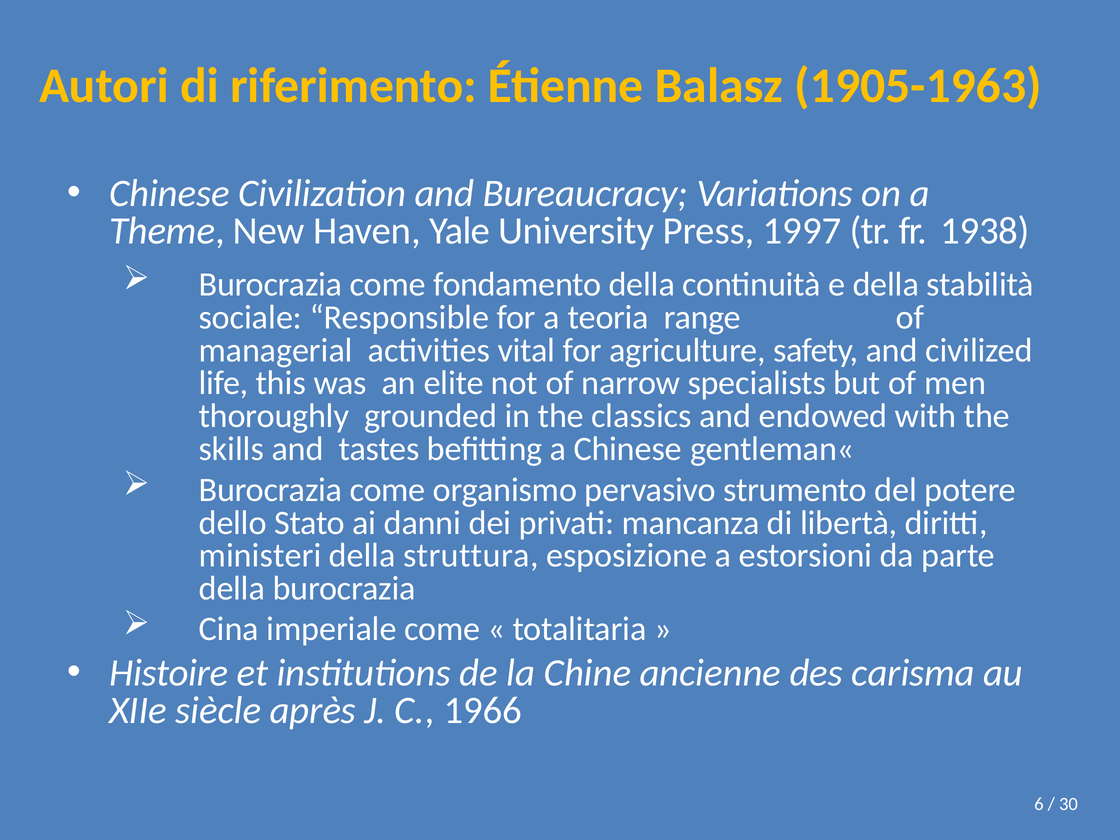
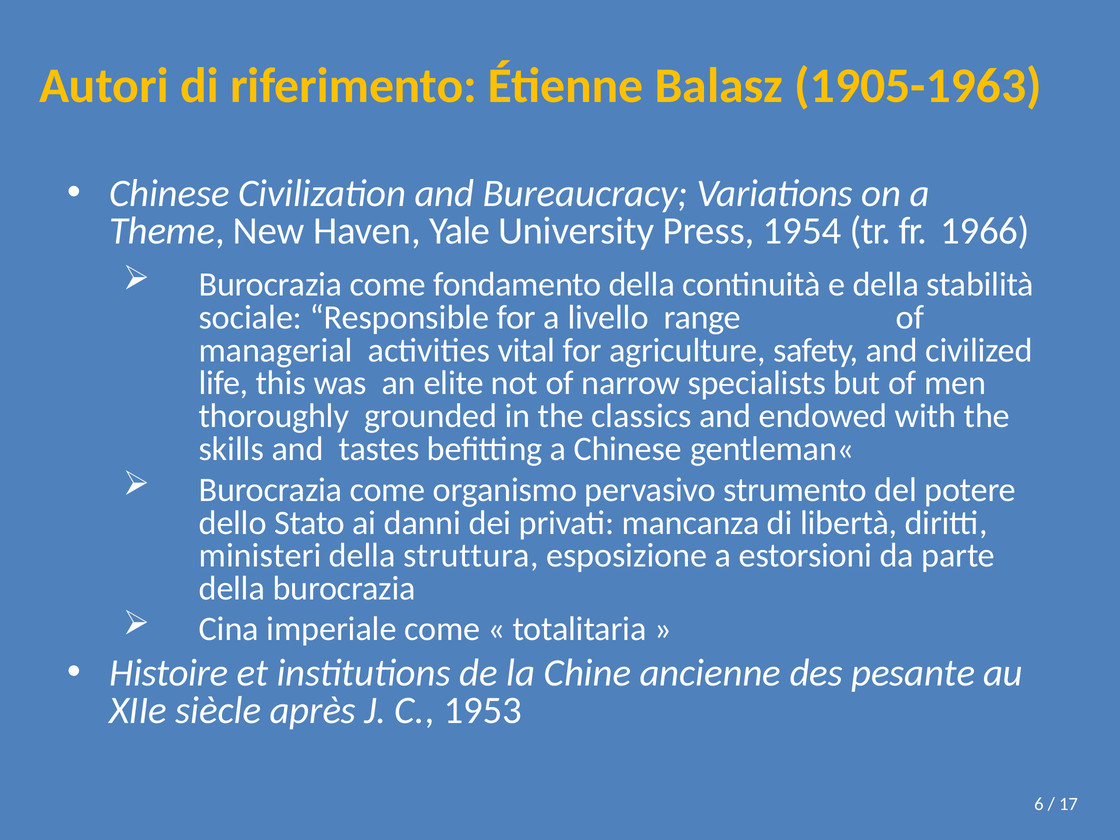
1997: 1997 -> 1954
1938: 1938 -> 1966
teoria: teoria -> livello
carisma: carisma -> pesante
1966: 1966 -> 1953
30: 30 -> 17
